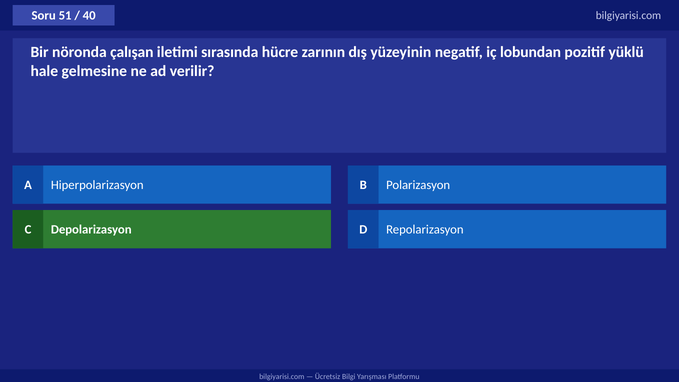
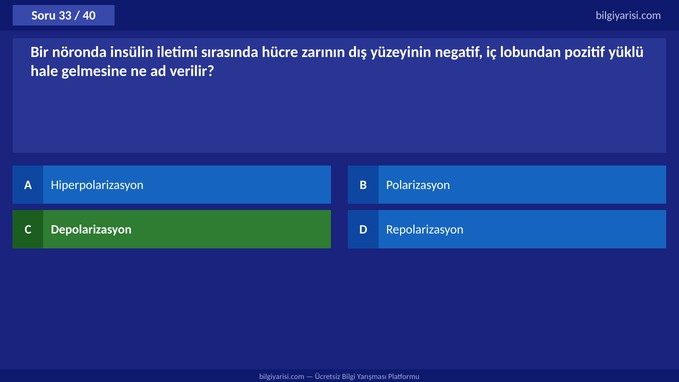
51: 51 -> 33
çalışan: çalışan -> insülin
